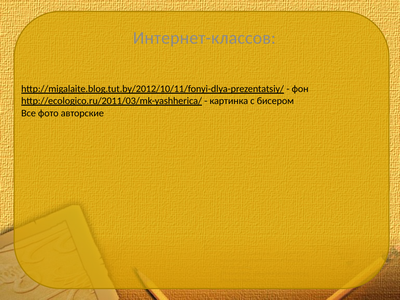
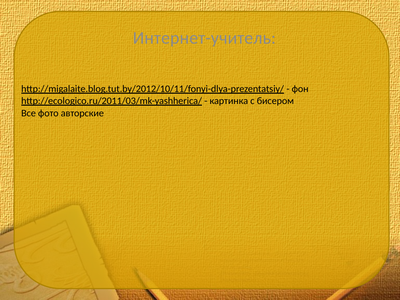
Интернет-классов: Интернет-классов -> Интернет-учитель
